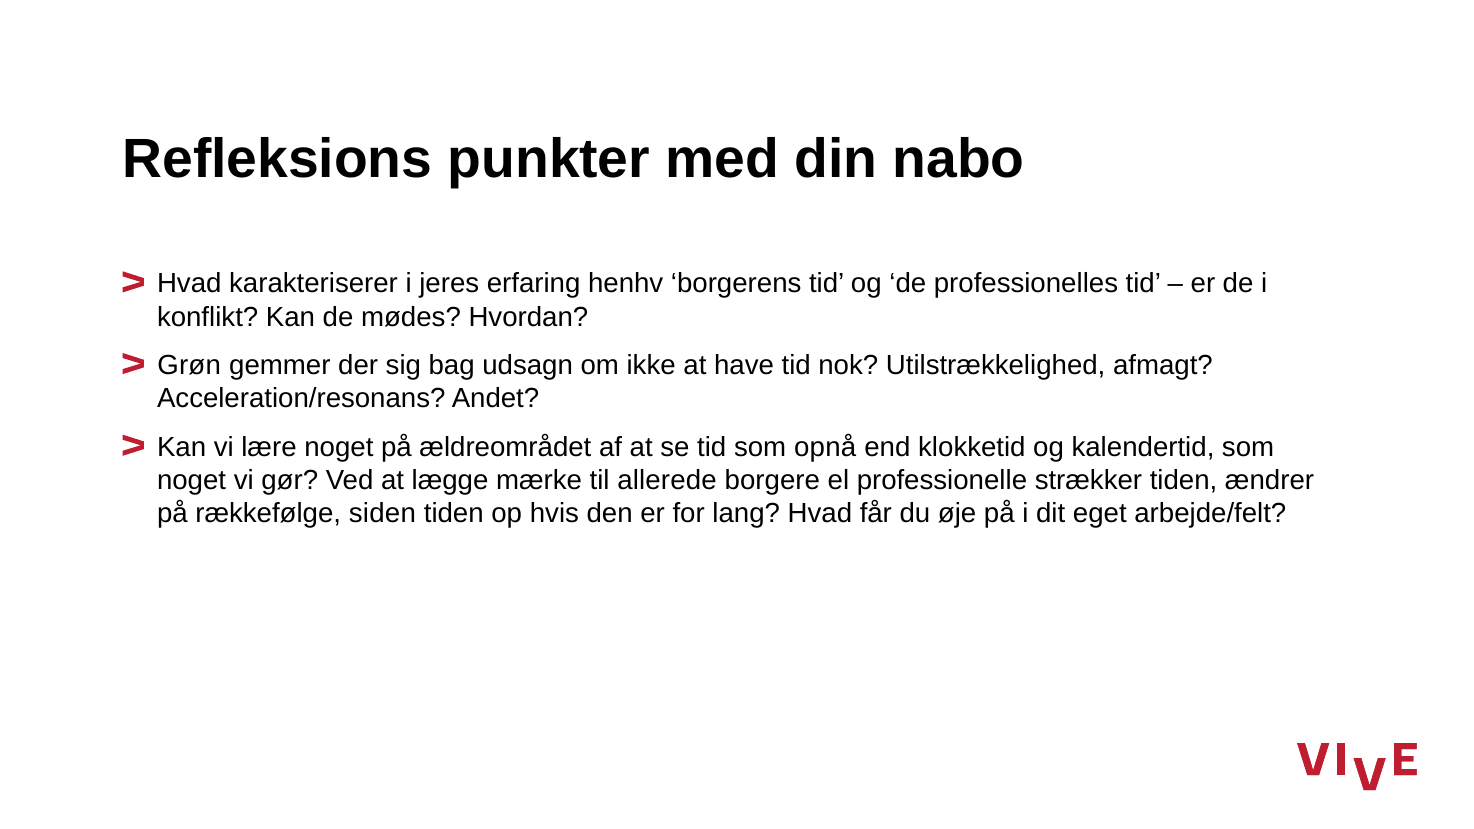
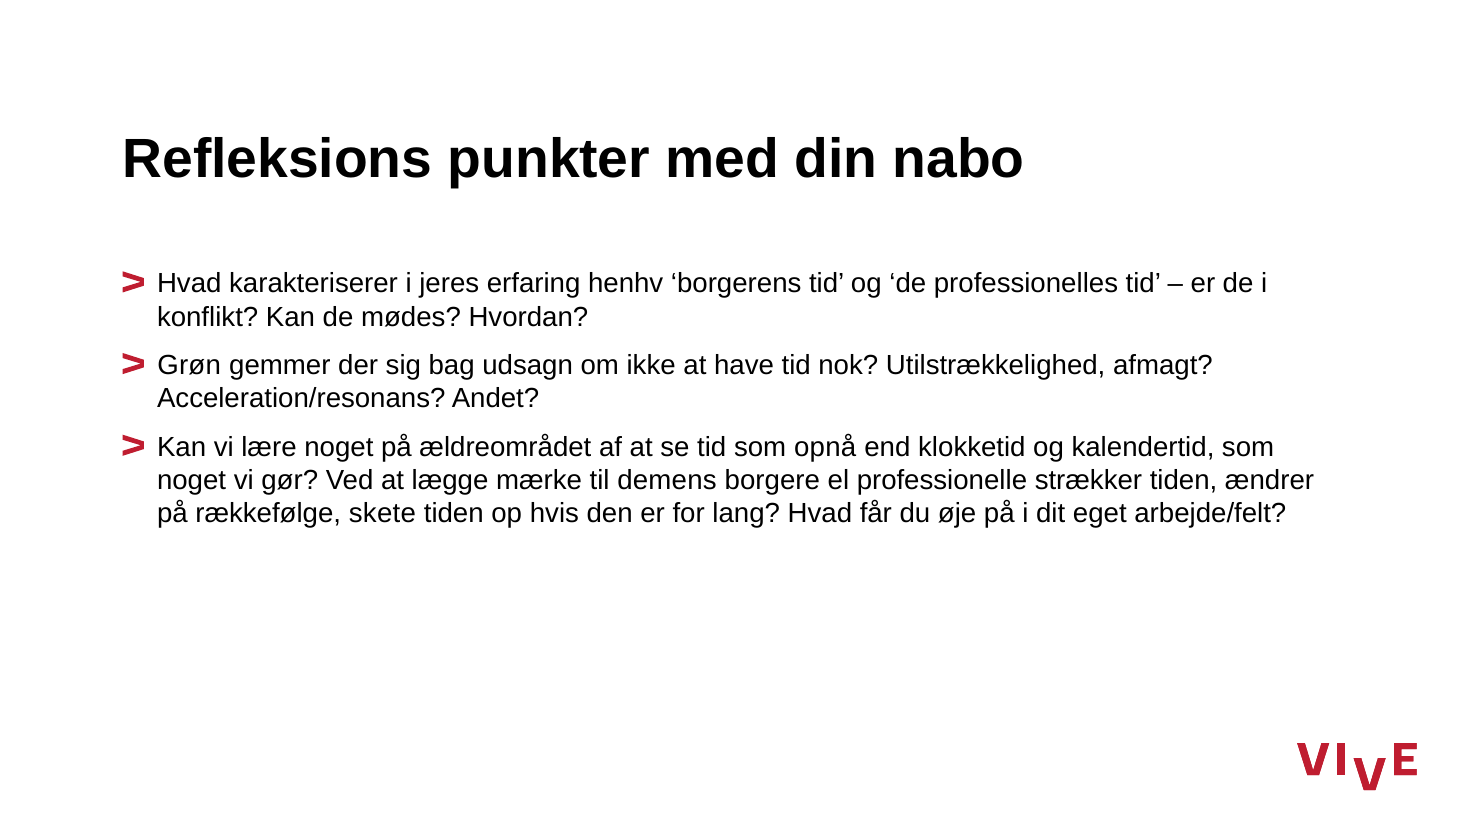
allerede: allerede -> demens
siden: siden -> skete
